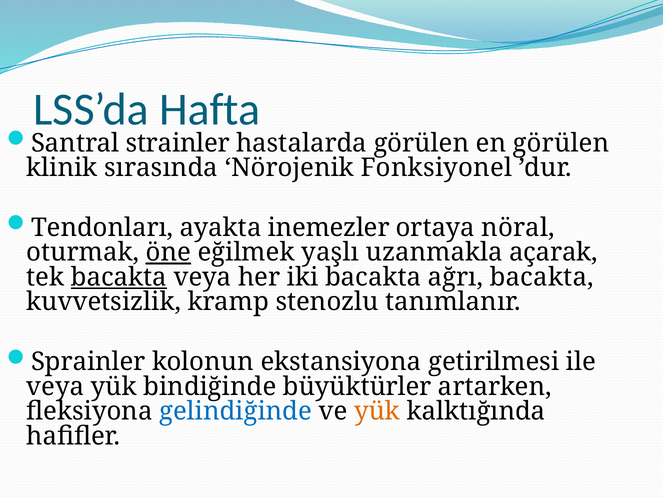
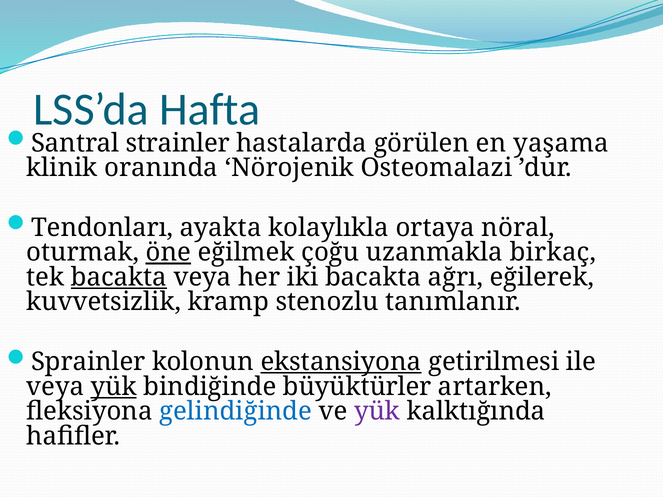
en görülen: görülen -> yaşama
sırasında: sırasında -> oranında
Fonksiyonel: Fonksiyonel -> Osteomalazi
inemezler: inemezler -> kolaylıkla
yaşlı: yaşlı -> çoğu
açarak: açarak -> birkaç
ağrı bacakta: bacakta -> eğilerek
ekstansiyona underline: none -> present
yük at (114, 387) underline: none -> present
yük at (377, 411) colour: orange -> purple
